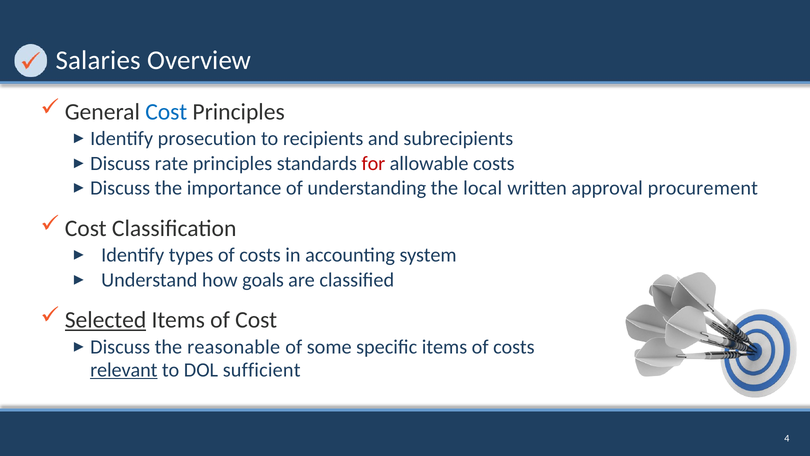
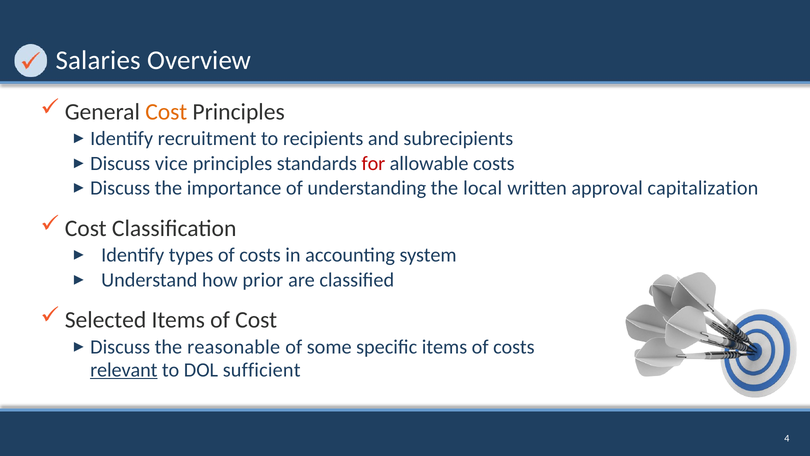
Cost at (166, 112) colour: blue -> orange
prosecution: prosecution -> recruitment
rate: rate -> vice
procurement: procurement -> capitalization
goals: goals -> prior
Selected underline: present -> none
